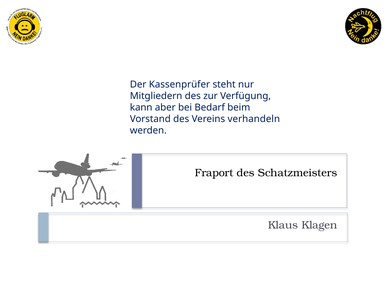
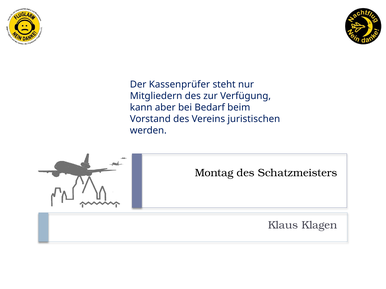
verhandeln: verhandeln -> juristischen
Fraport: Fraport -> Montag
